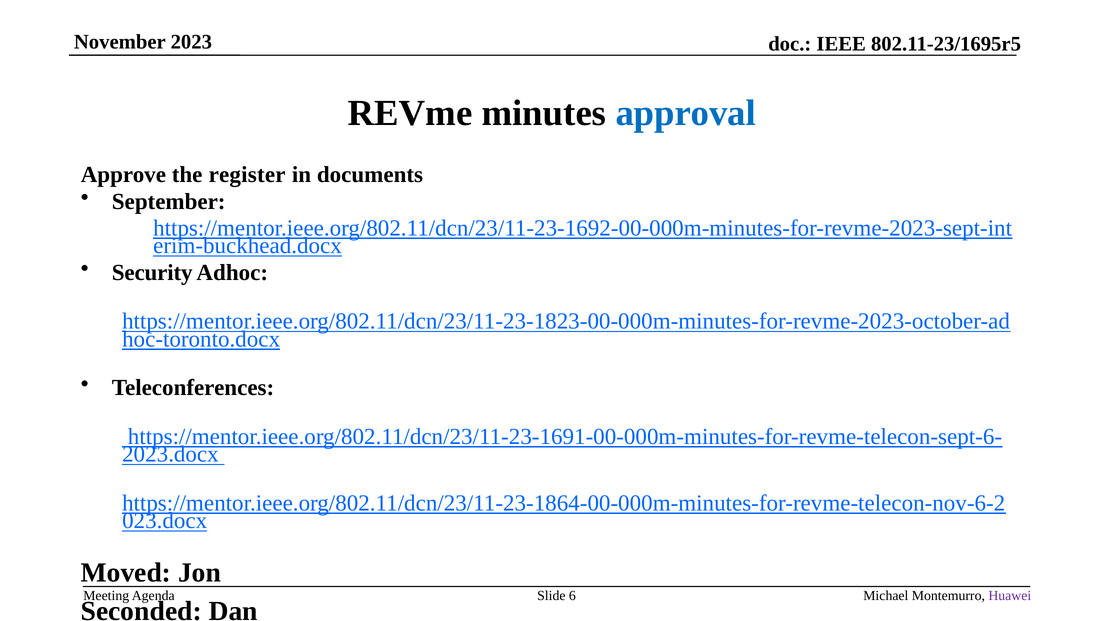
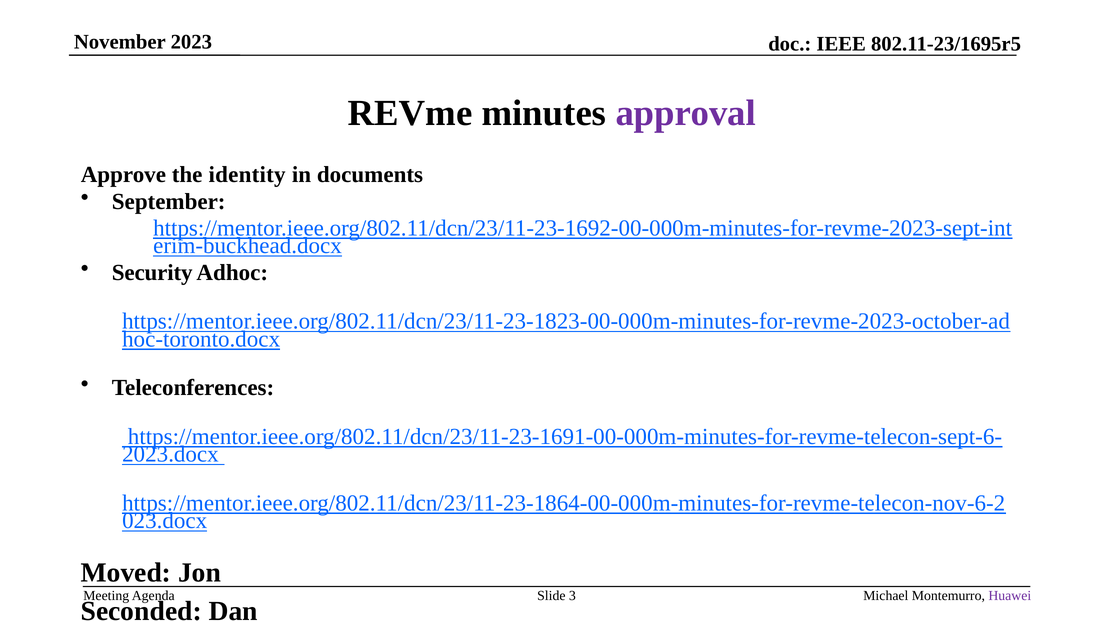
approval colour: blue -> purple
register: register -> identity
6: 6 -> 3
